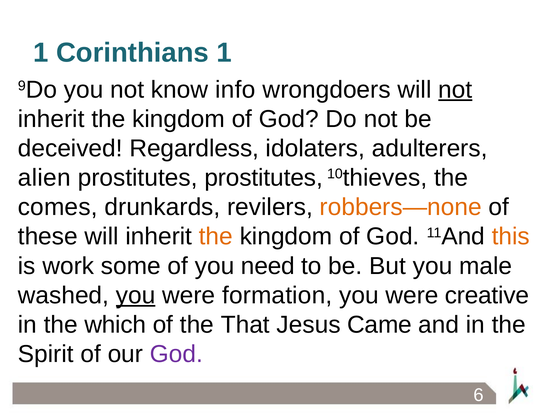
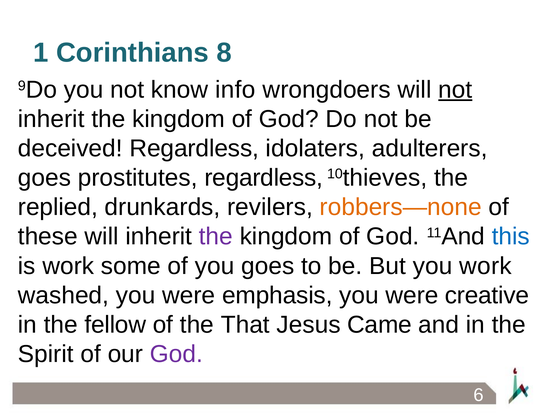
Corinthians 1: 1 -> 8
alien at (44, 178): alien -> goes
prostitutes prostitutes: prostitutes -> regardless
comes: comes -> replied
the at (216, 237) colour: orange -> purple
this colour: orange -> blue
you need: need -> goes
you male: male -> work
you at (136, 296) underline: present -> none
formation: formation -> emphasis
which: which -> fellow
